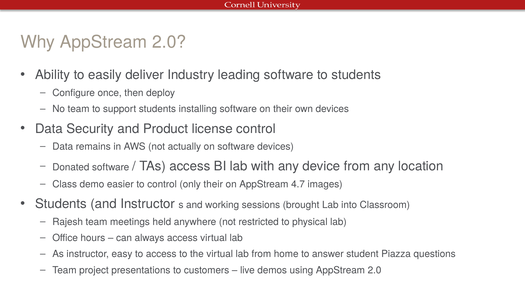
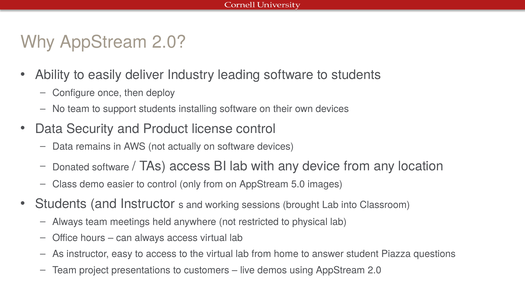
only their: their -> from
4.7: 4.7 -> 5.0
Rajesh at (68, 222): Rajesh -> Always
